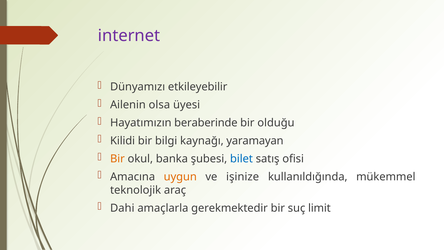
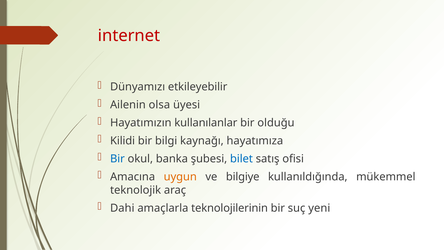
internet colour: purple -> red
beraberinde: beraberinde -> kullanılanlar
yaramayan: yaramayan -> hayatımıza
Bir at (117, 159) colour: orange -> blue
işinize: işinize -> bilgiye
gerekmektedir: gerekmektedir -> teknolojilerinin
limit: limit -> yeni
